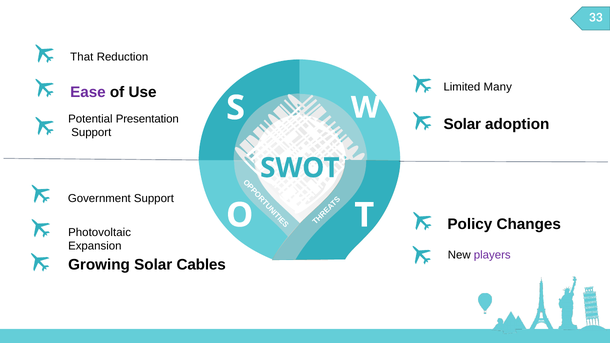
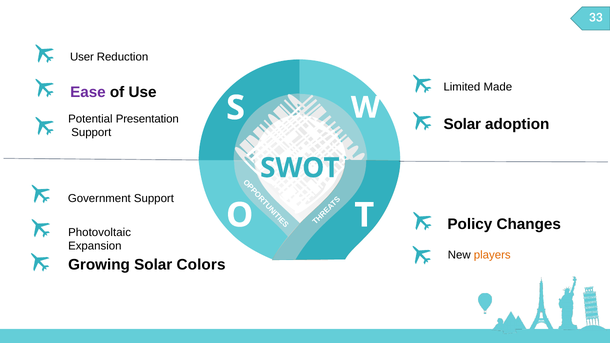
That: That -> User
Many: Many -> Made
players colour: purple -> orange
Cables: Cables -> Colors
